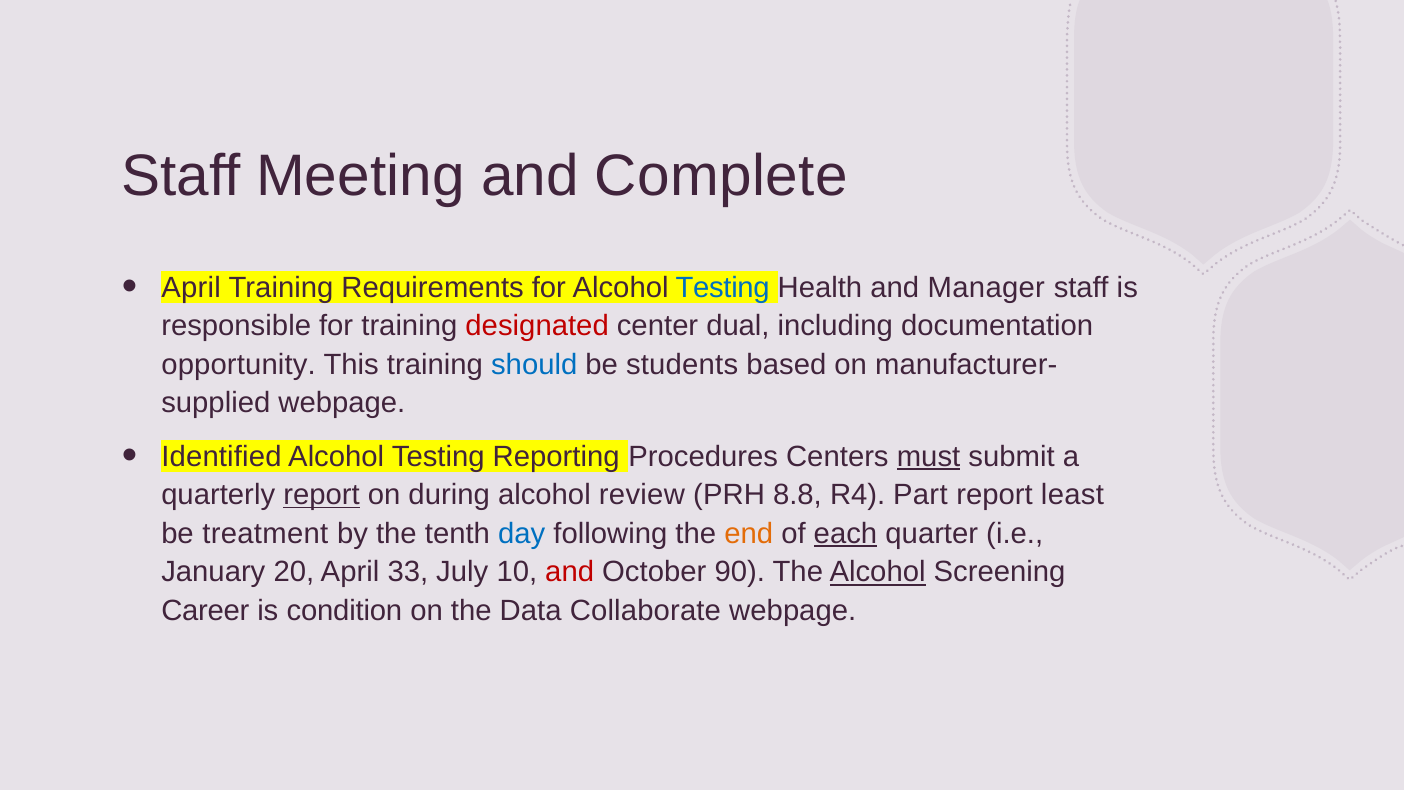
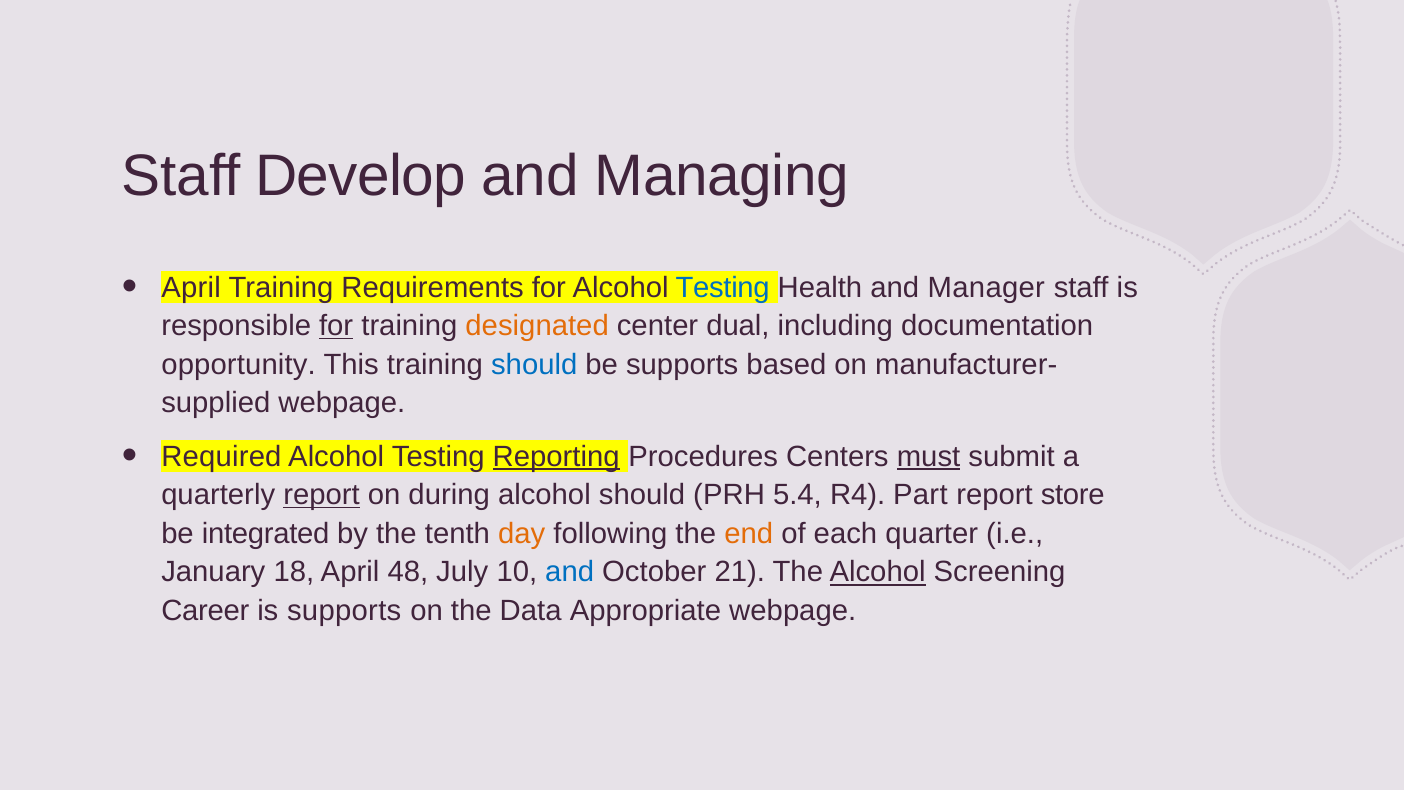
Meeting: Meeting -> Develop
Complete: Complete -> Managing
for at (336, 326) underline: none -> present
designated colour: red -> orange
be students: students -> supports
Identified: Identified -> Required
Reporting underline: none -> present
alcohol review: review -> should
8.8: 8.8 -> 5.4
least: least -> store
treatment: treatment -> integrated
day colour: blue -> orange
each underline: present -> none
20: 20 -> 18
33: 33 -> 48
and at (570, 572) colour: red -> blue
90: 90 -> 21
is condition: condition -> supports
Collaborate: Collaborate -> Appropriate
